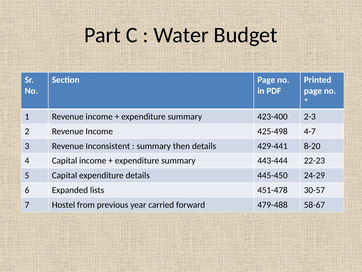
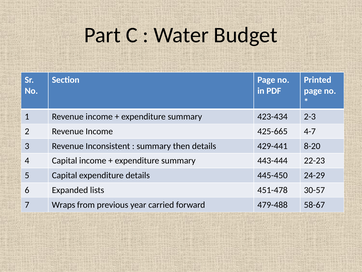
423-400: 423-400 -> 423-434
425-498: 425-498 -> 425-665
Hostel: Hostel -> Wraps
